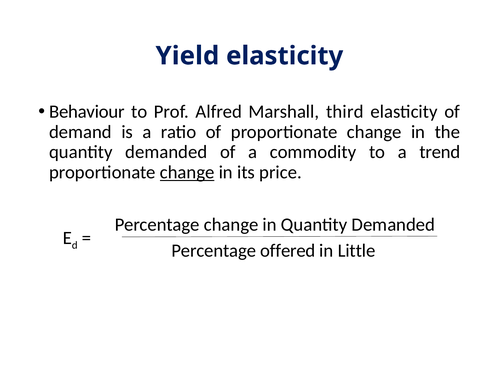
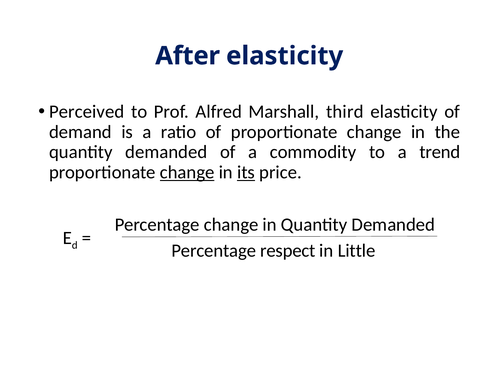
Yield: Yield -> After
Behaviour: Behaviour -> Perceived
its underline: none -> present
offered: offered -> respect
